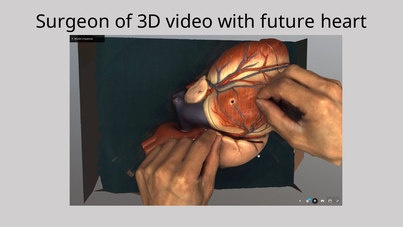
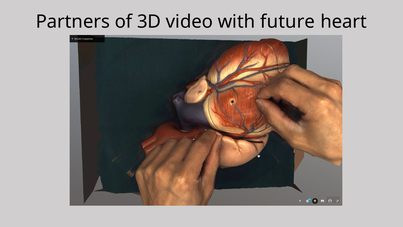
Surgeon: Surgeon -> Partners
